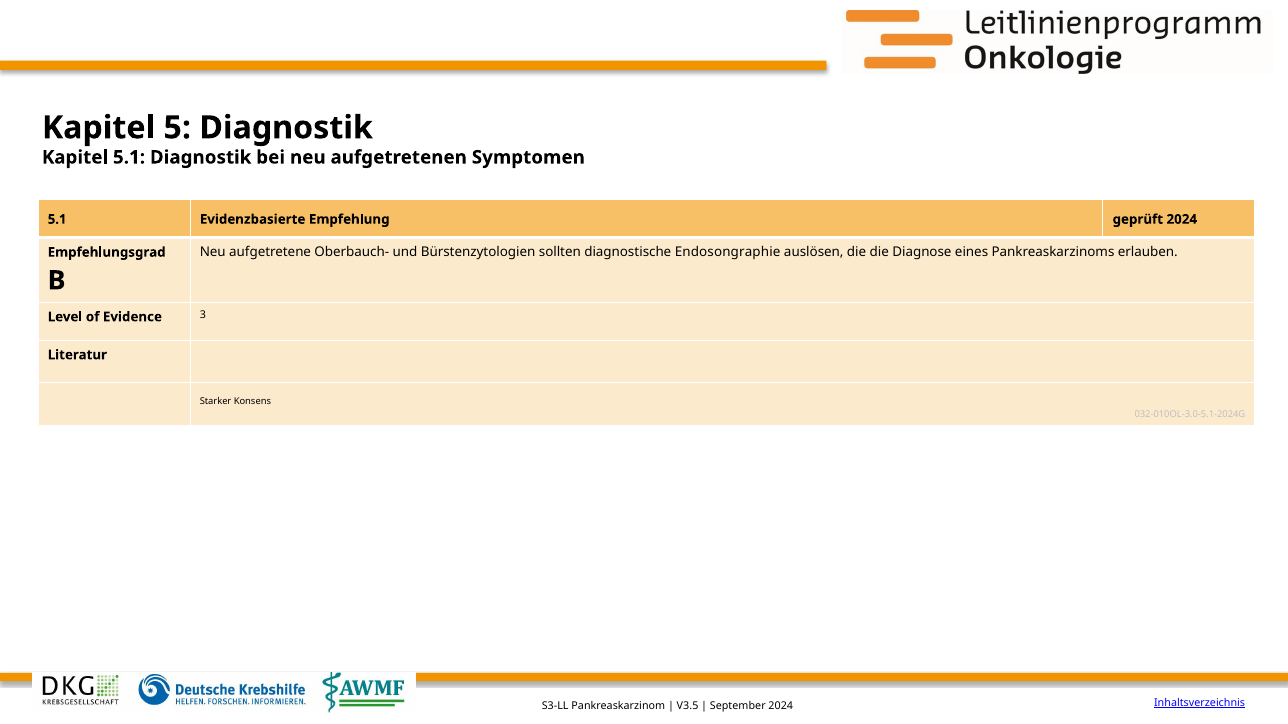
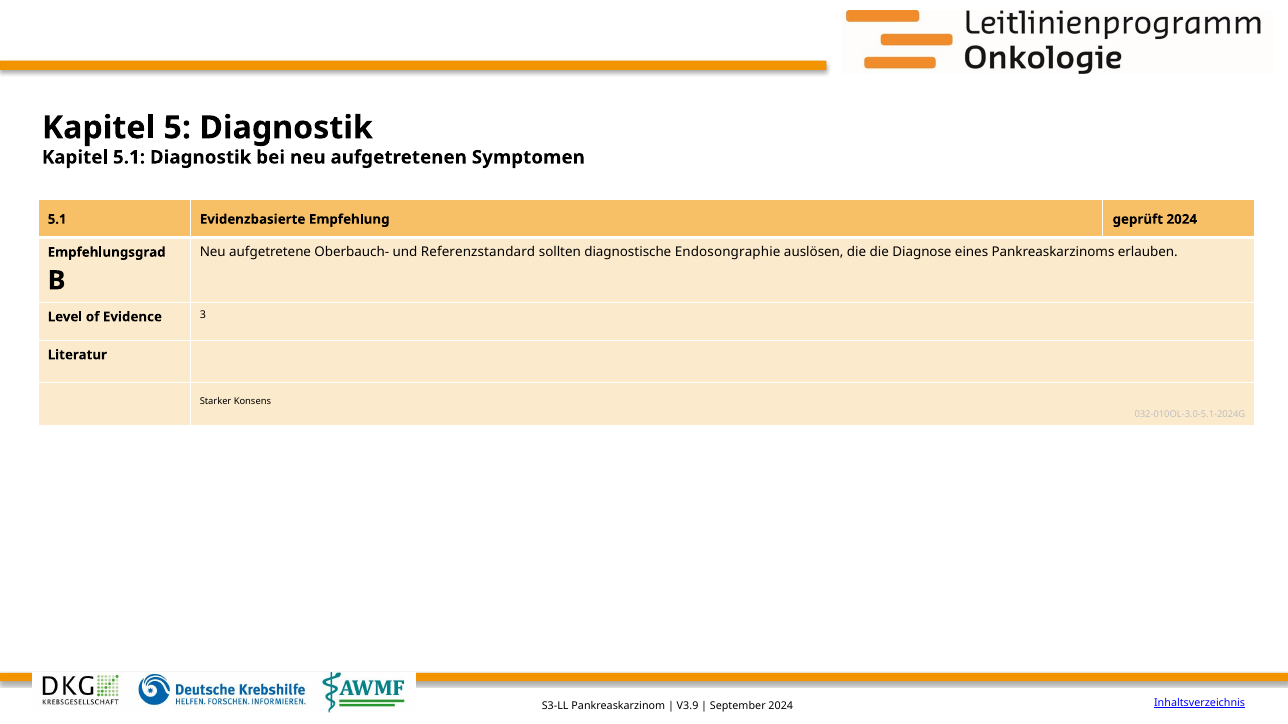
Bürstenzytologien: Bürstenzytologien -> Referenzstandard
V3.5: V3.5 -> V3.9
